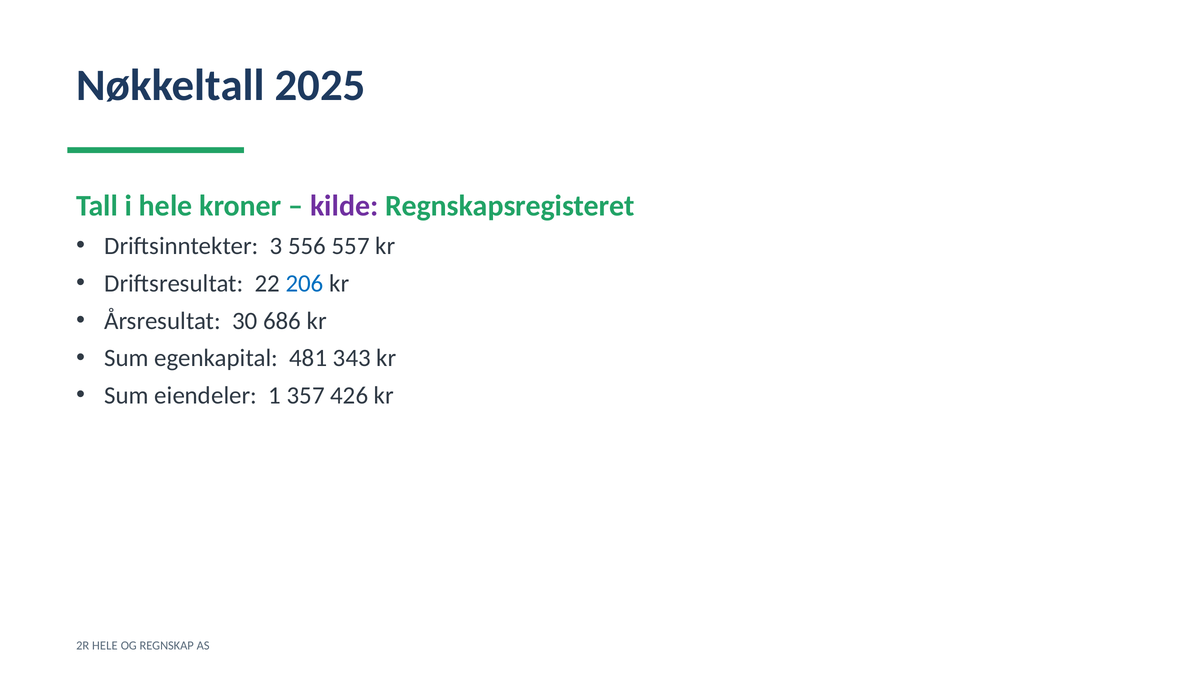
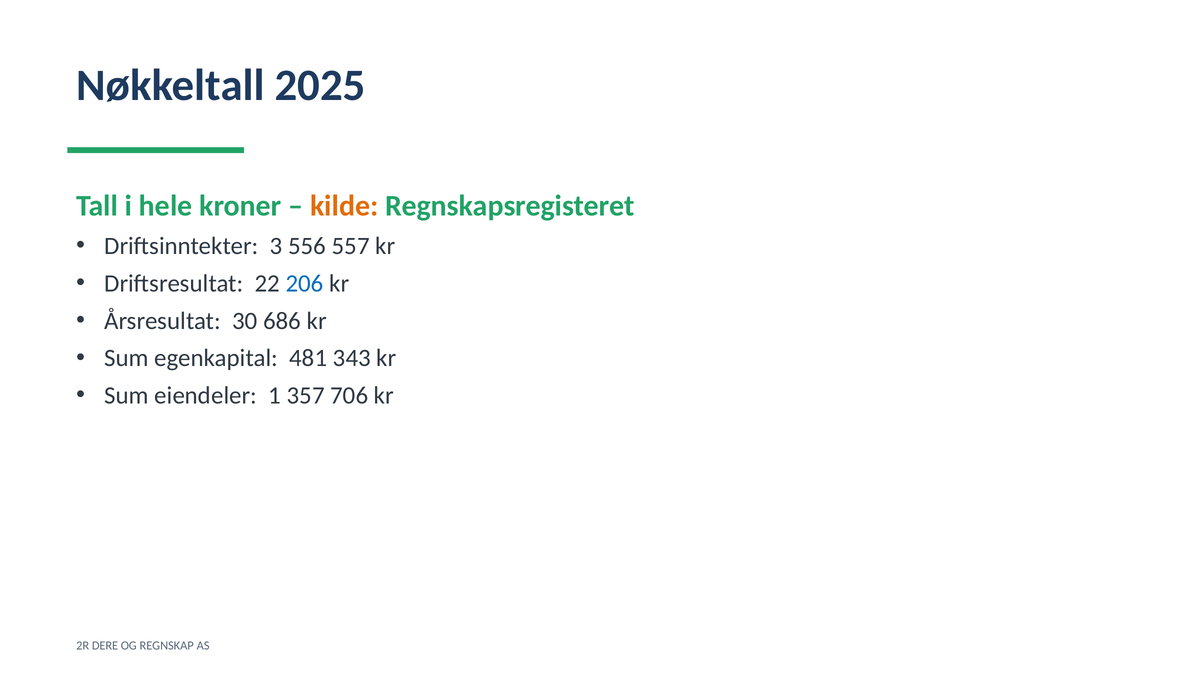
kilde colour: purple -> orange
426: 426 -> 706
2R HELE: HELE -> DERE
